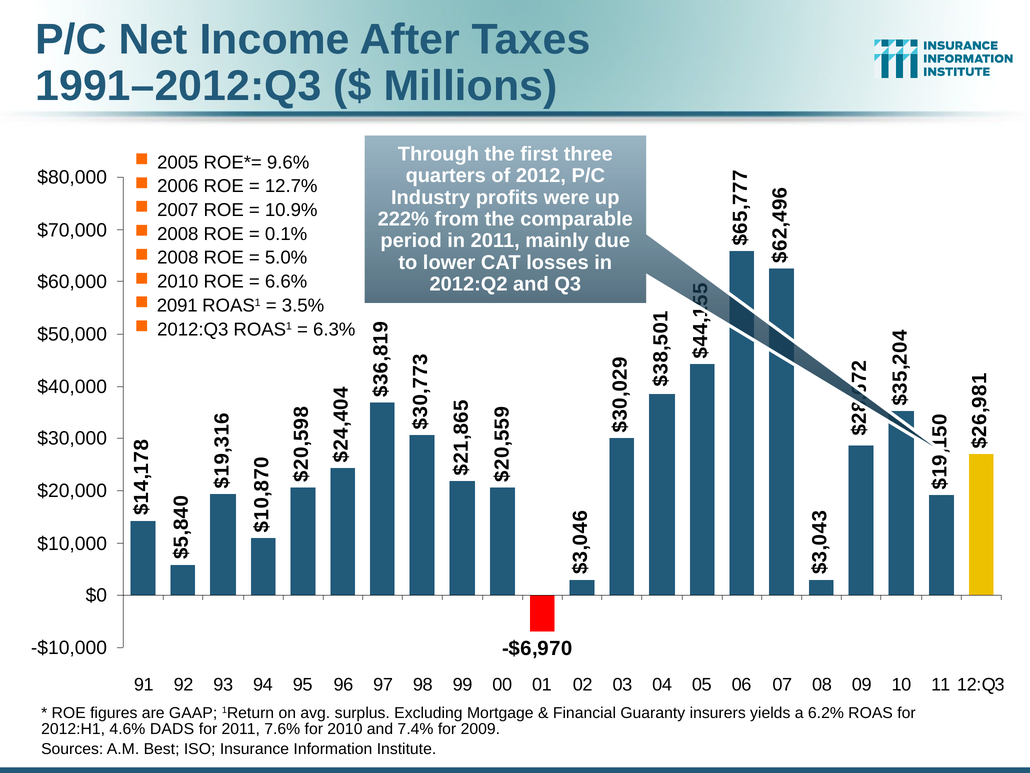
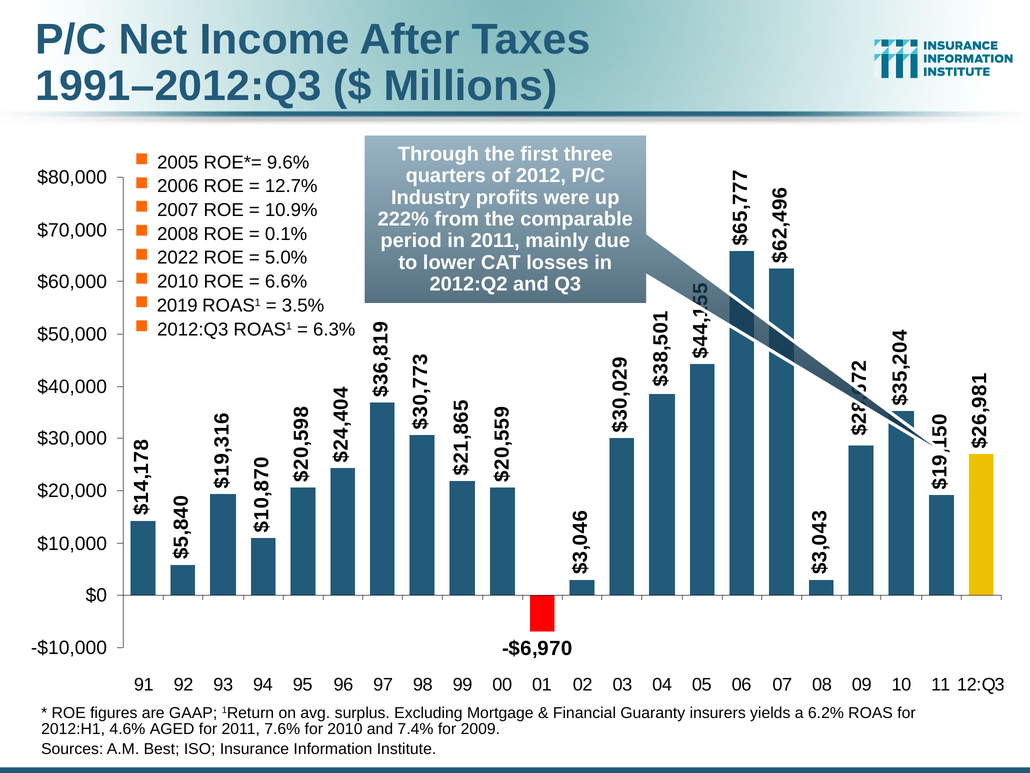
2008 at (178, 258): 2008 -> 2022
2091: 2091 -> 2019
DADS: DADS -> AGED
